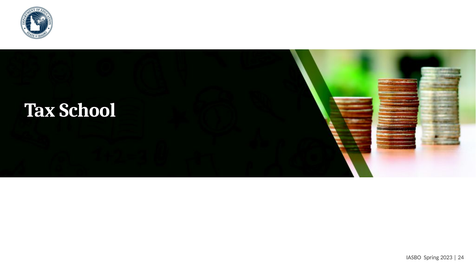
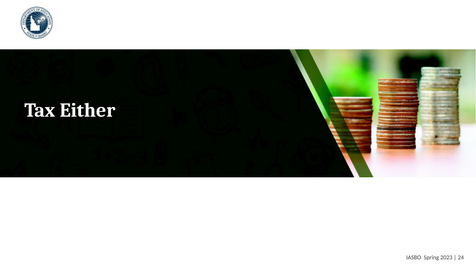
School: School -> Either
